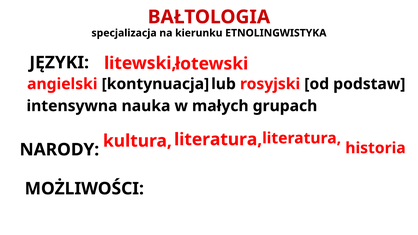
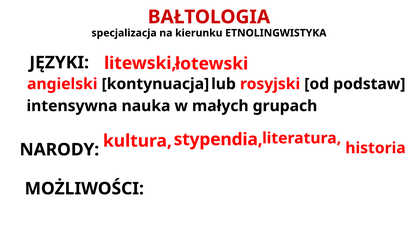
kultura literatura: literatura -> stypendia
